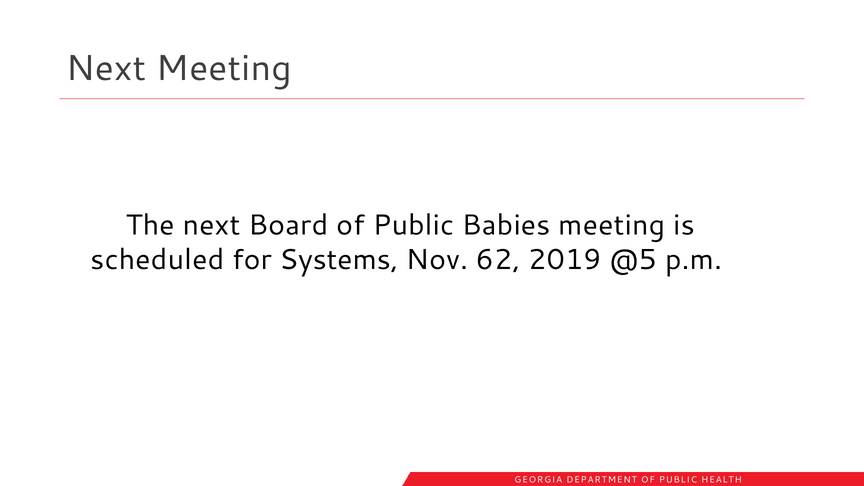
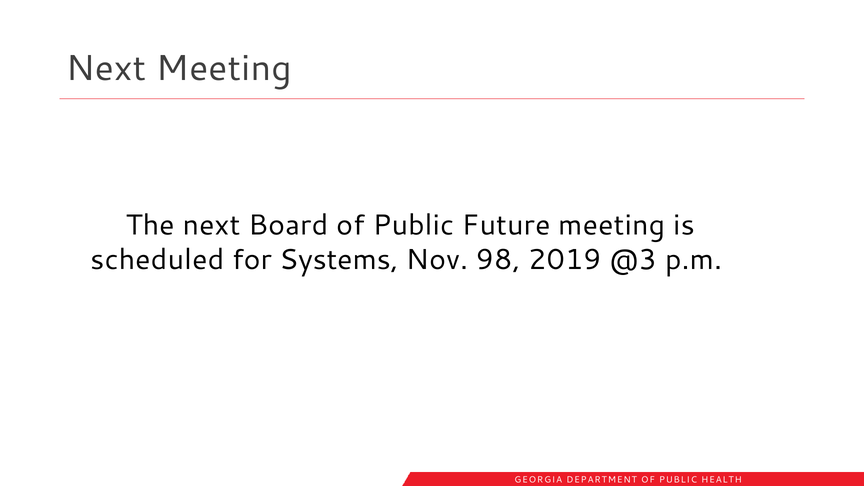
Babies: Babies -> Future
62: 62 -> 98
@5: @5 -> @3
